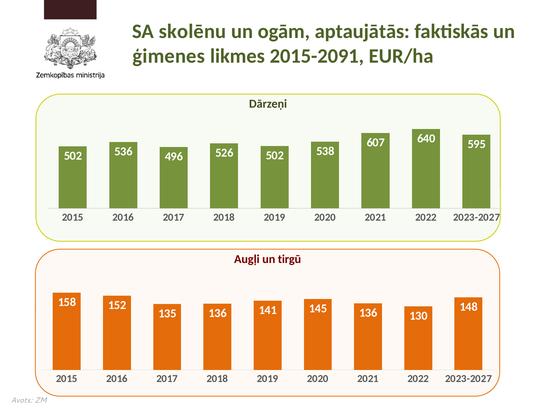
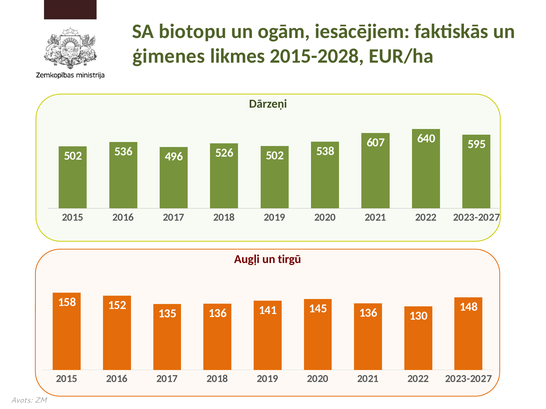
skolēnu: skolēnu -> biotopu
aptaujātās: aptaujātās -> iesācējiem
2015-2091: 2015-2091 -> 2015-2028
